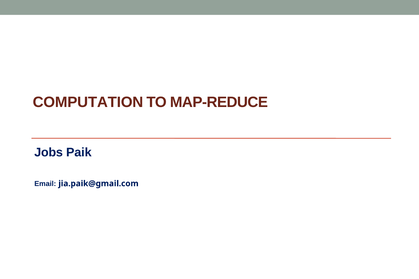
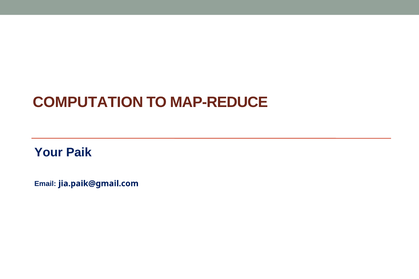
Jobs: Jobs -> Your
